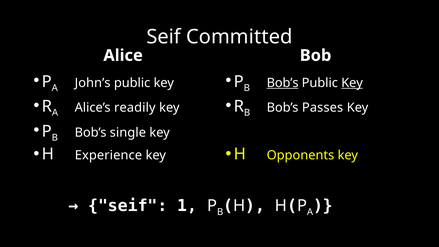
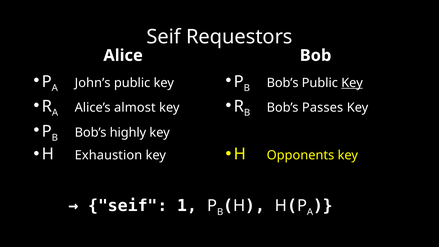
Committed: Committed -> Requestors
Bob’s at (283, 83) underline: present -> none
readily: readily -> almost
single: single -> highly
Experience: Experience -> Exhaustion
